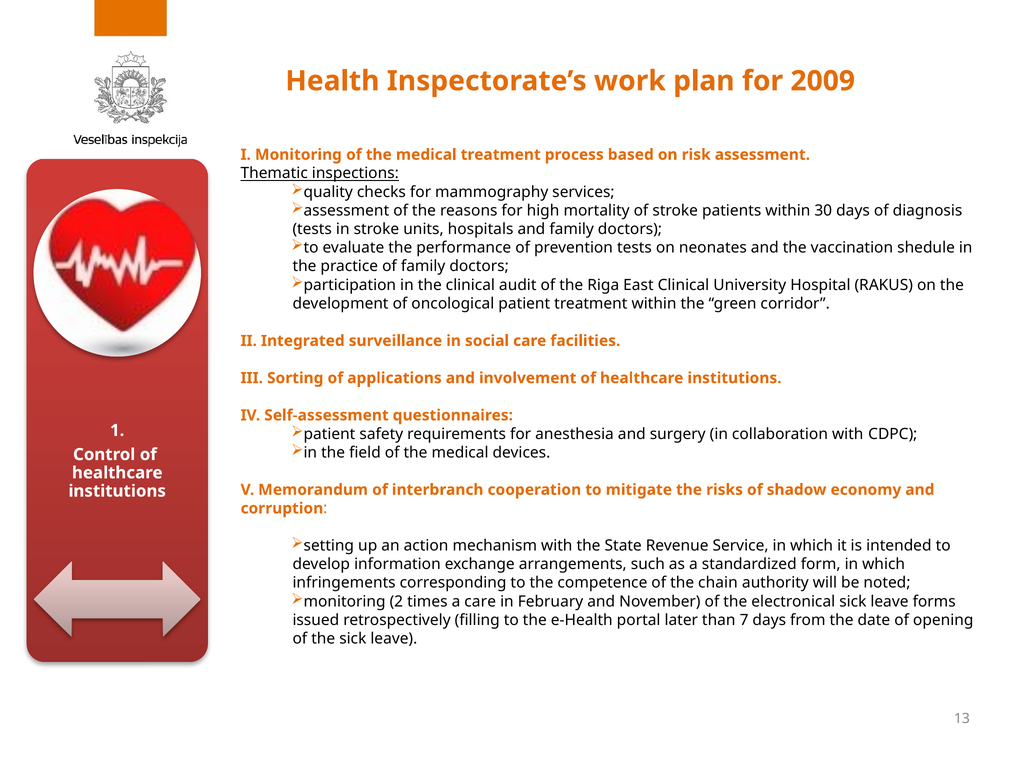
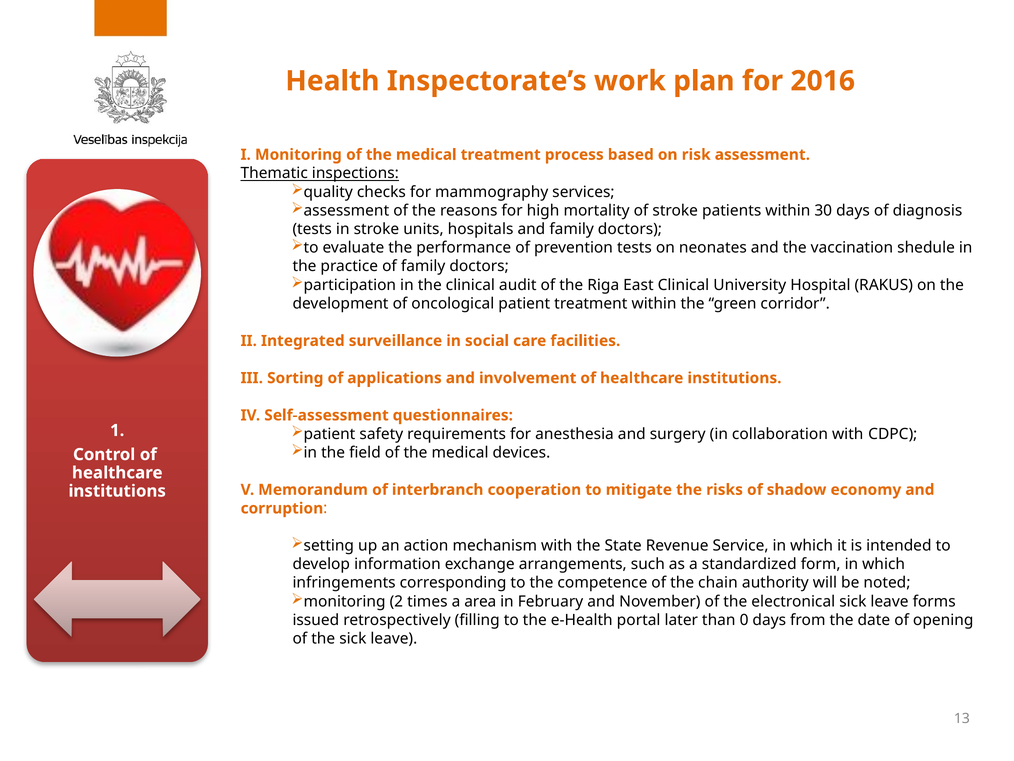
2009: 2009 -> 2016
a care: care -> area
7: 7 -> 0
